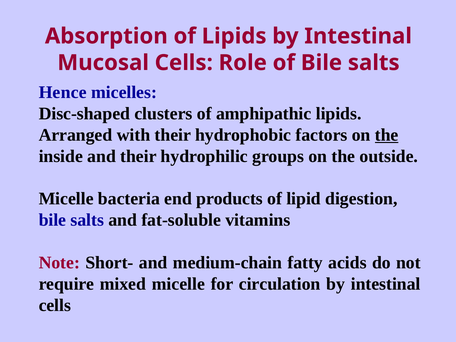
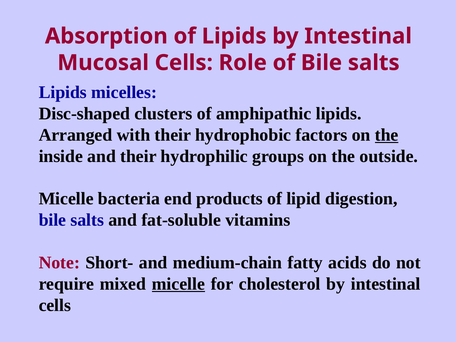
Hence at (63, 92): Hence -> Lipids
micelle at (178, 284) underline: none -> present
circulation: circulation -> cholesterol
